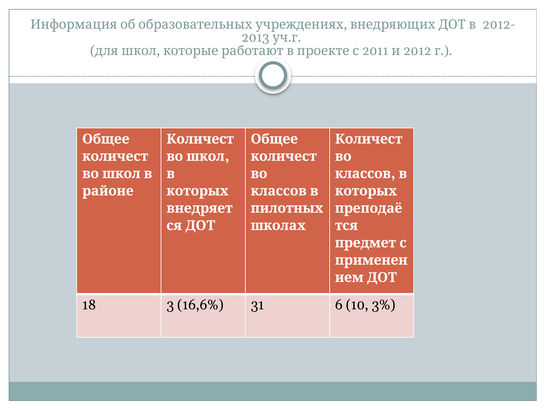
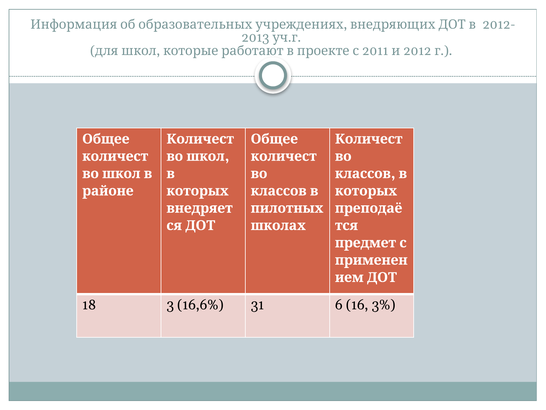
10: 10 -> 16
